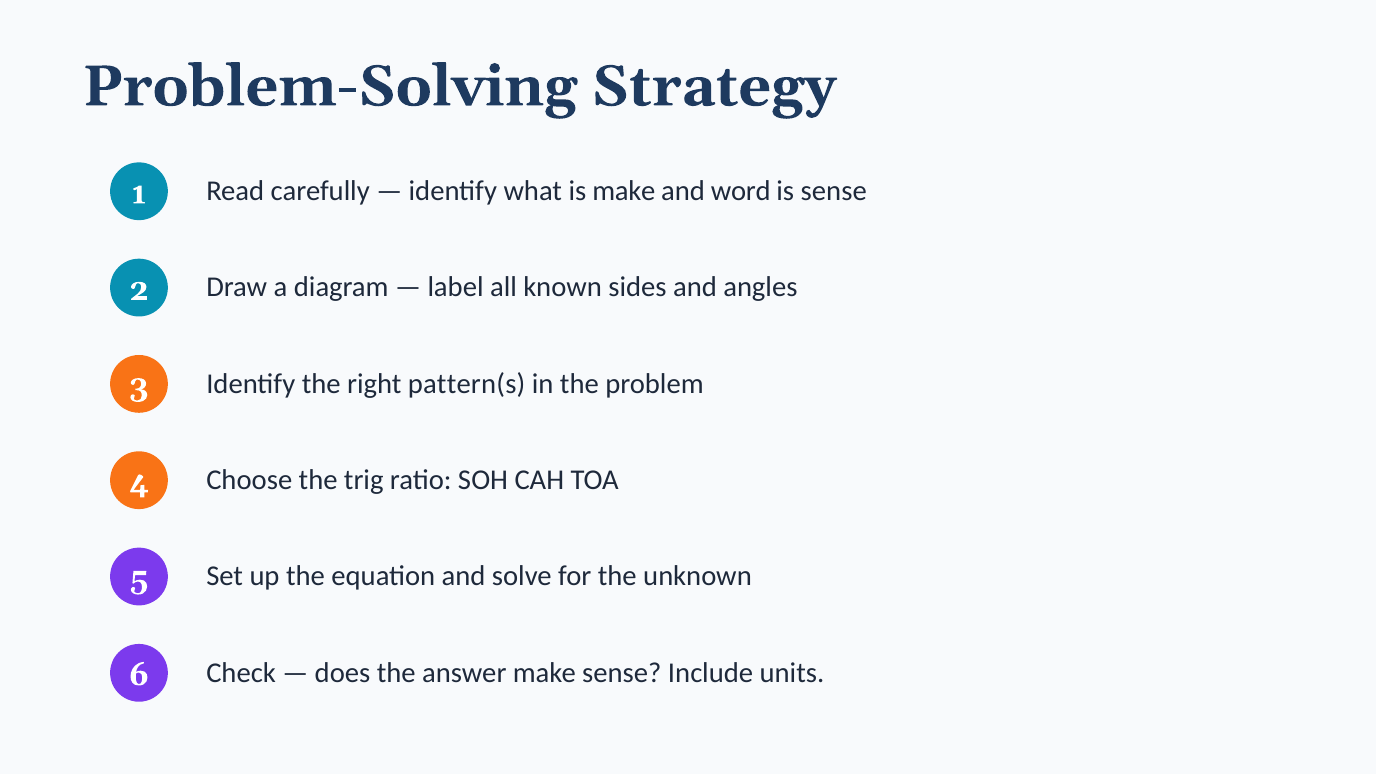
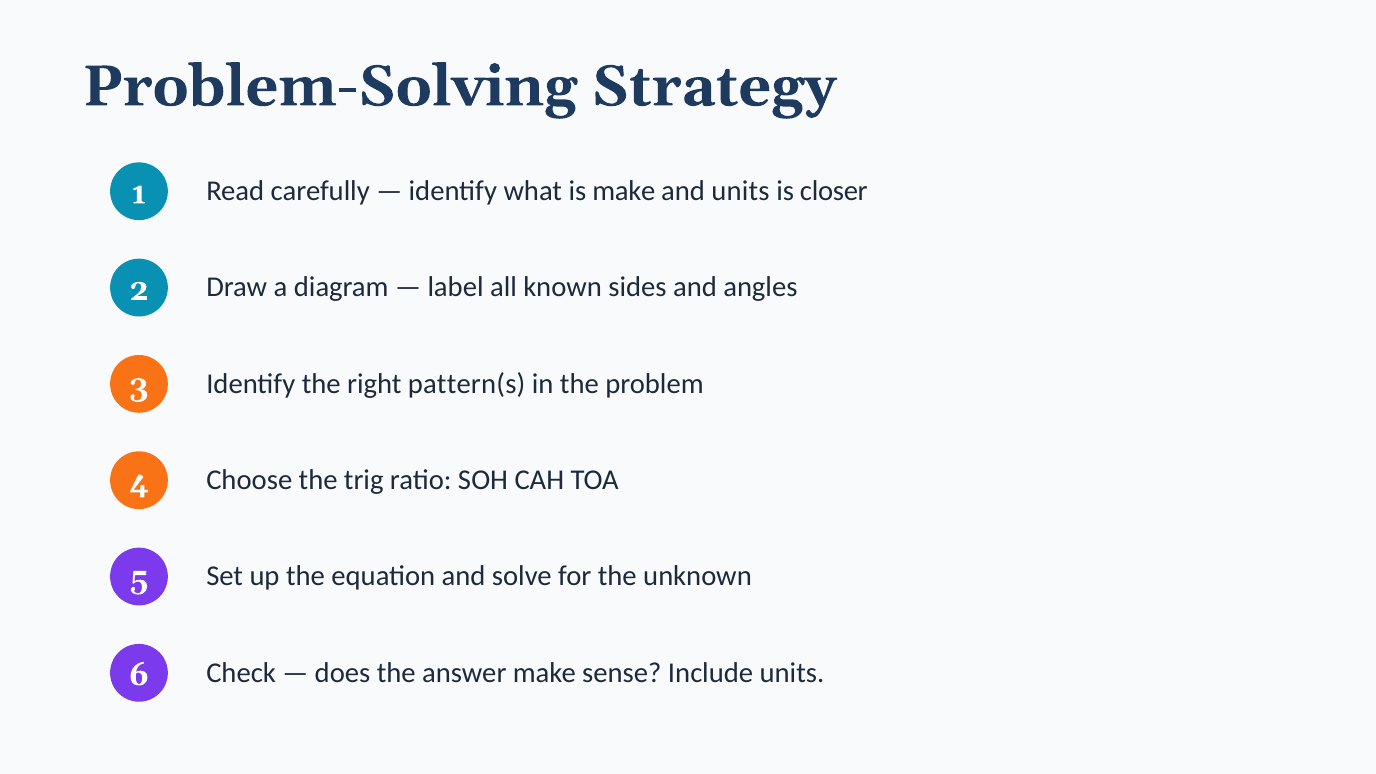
and word: word -> units
is sense: sense -> closer
